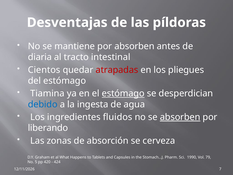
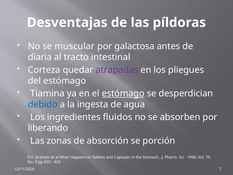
mantiene: mantiene -> muscular
por absorben: absorben -> galactosa
Cientos: Cientos -> Corteza
atrapadas colour: red -> purple
absorben at (180, 117) underline: present -> none
cerveza: cerveza -> porción
